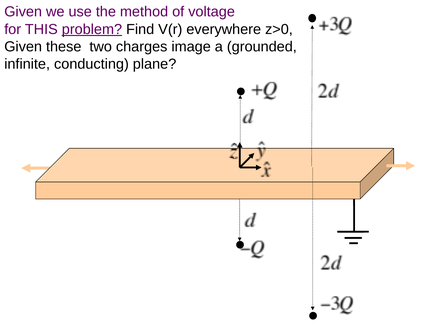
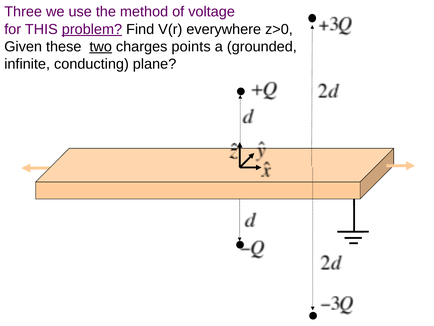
Given at (23, 12): Given -> Three
two underline: none -> present
image: image -> points
